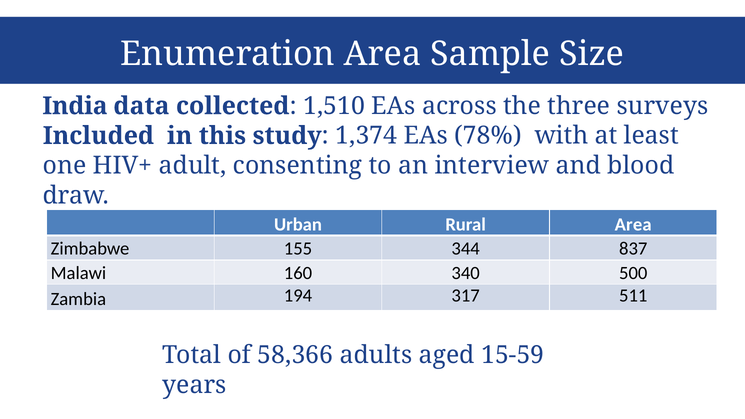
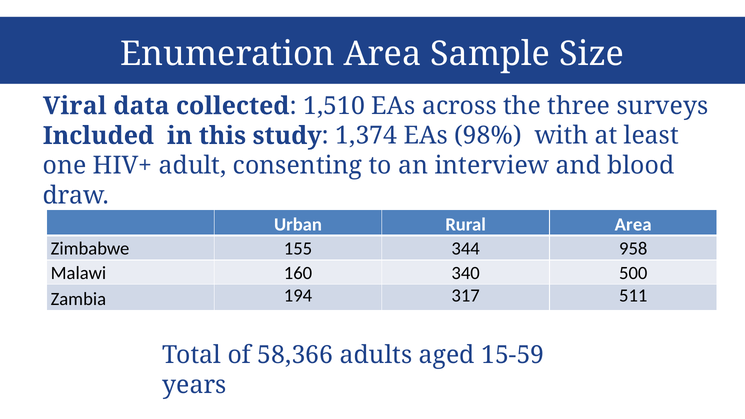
India: India -> Viral
78%: 78% -> 98%
837: 837 -> 958
